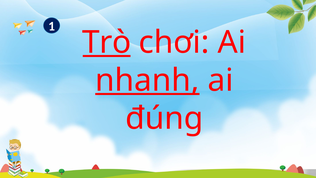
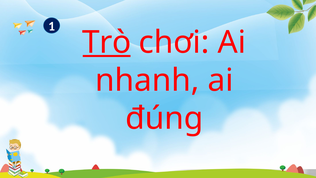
nhanh underline: present -> none
